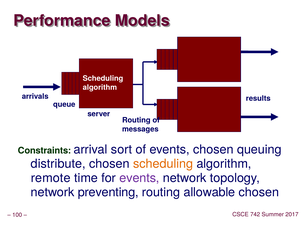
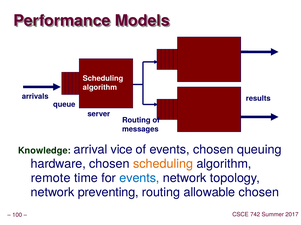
Constraints: Constraints -> Knowledge
sort: sort -> vice
distribute: distribute -> hardware
events at (139, 179) colour: purple -> blue
